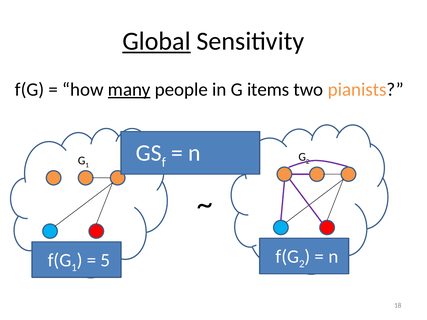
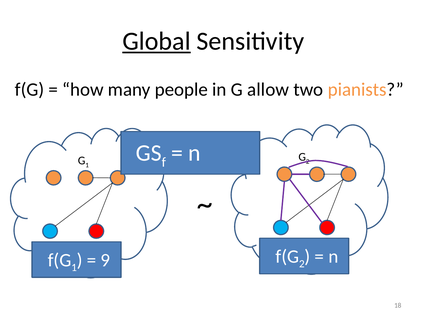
many underline: present -> none
items: items -> allow
5: 5 -> 9
